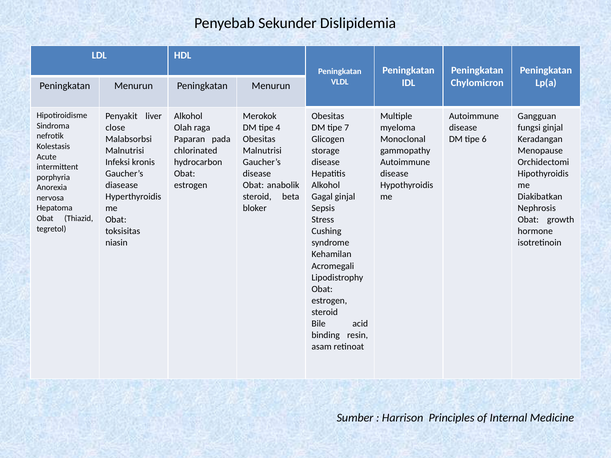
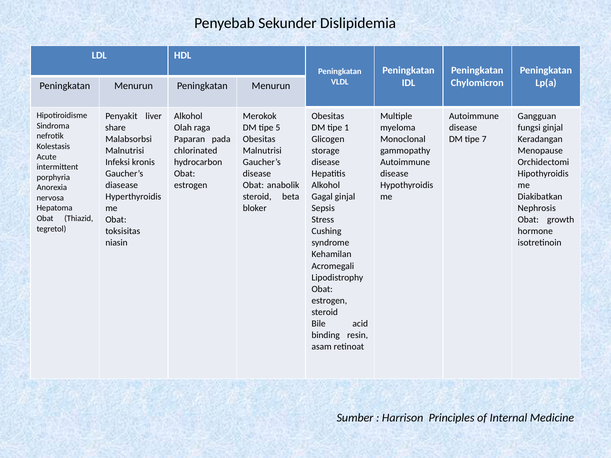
close: close -> share
4: 4 -> 5
7: 7 -> 1
6: 6 -> 7
